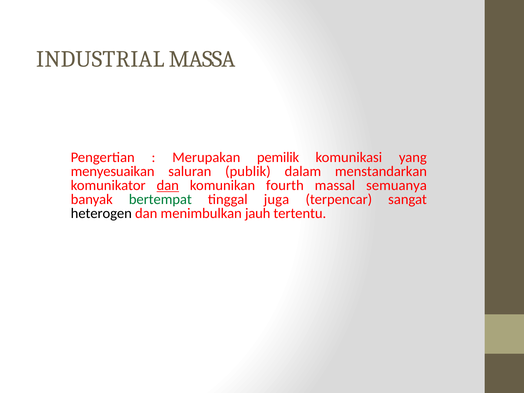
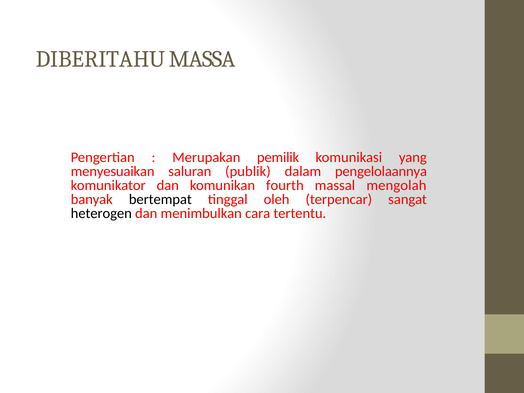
INDUSTRIAL: INDUSTRIAL -> DIBERITAHU
menstandarkan: menstandarkan -> pengelolaannya
dan at (168, 185) underline: present -> none
semuanya: semuanya -> mengolah
bertempat colour: green -> black
juga: juga -> oleh
jauh: jauh -> cara
